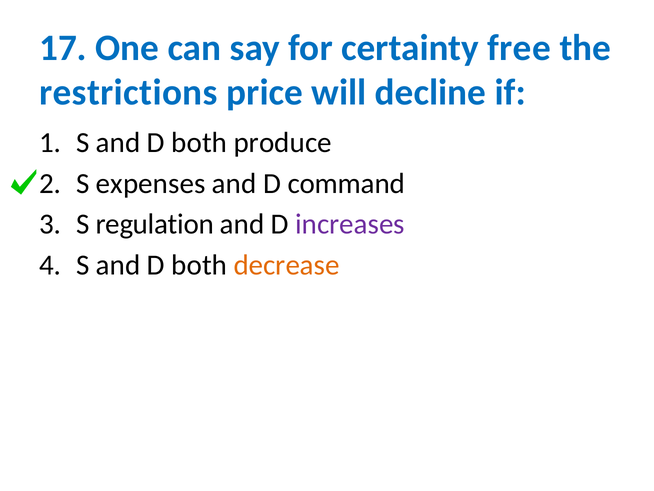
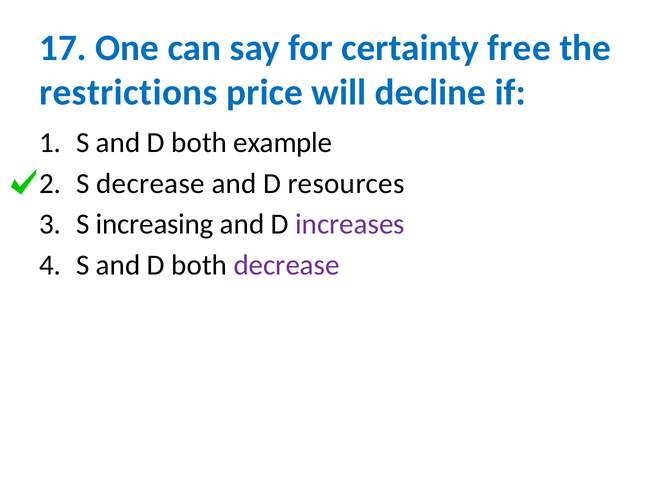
produce: produce -> example
S expenses: expenses -> decrease
command: command -> resources
regulation: regulation -> increasing
decrease at (287, 265) colour: orange -> purple
